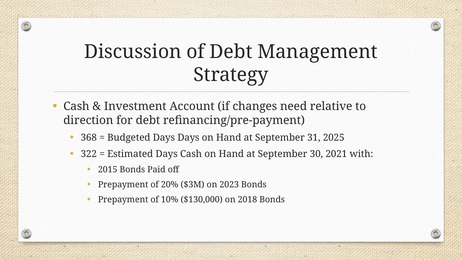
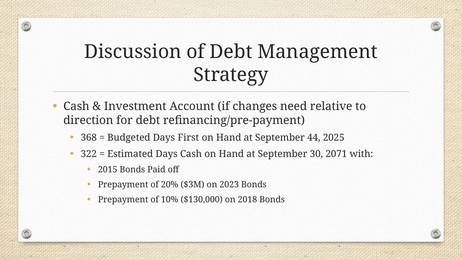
Days Days: Days -> First
31: 31 -> 44
2021: 2021 -> 2071
